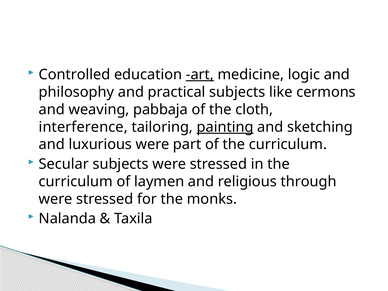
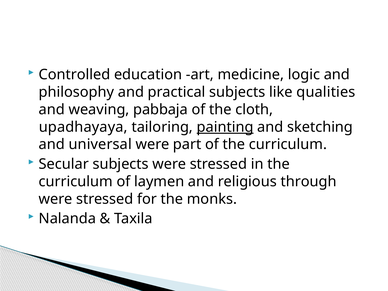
art underline: present -> none
cermons: cermons -> qualities
interference: interference -> upadhayaya
luxurious: luxurious -> universal
